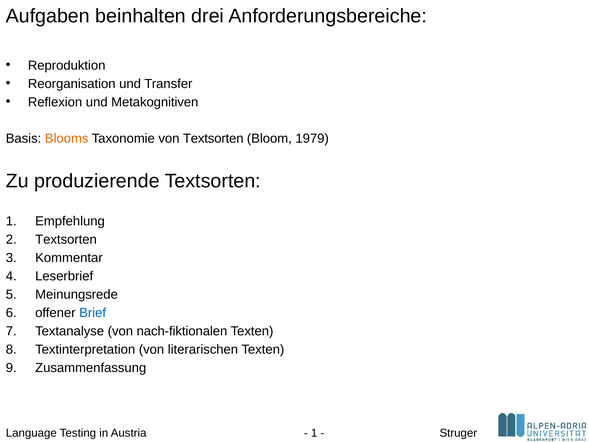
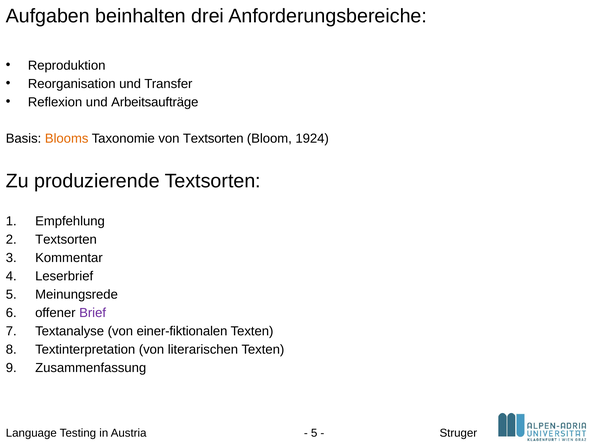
Metakognitiven: Metakognitiven -> Arbeitsaufträge
1979: 1979 -> 1924
Brief colour: blue -> purple
nach-fiktionalen: nach-fiktionalen -> einer-fiktionalen
1 at (314, 433): 1 -> 5
